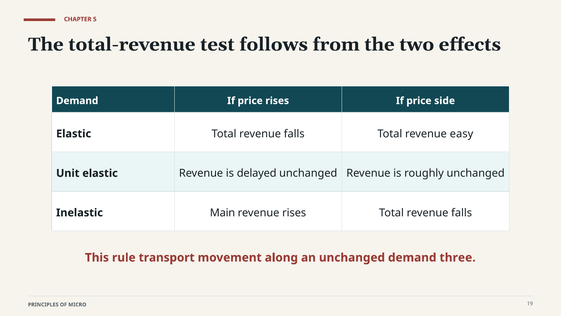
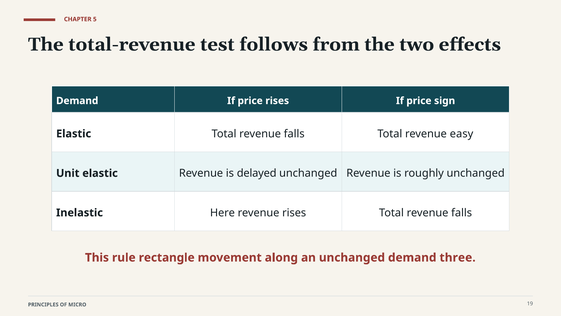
side: side -> sign
Main: Main -> Here
transport: transport -> rectangle
